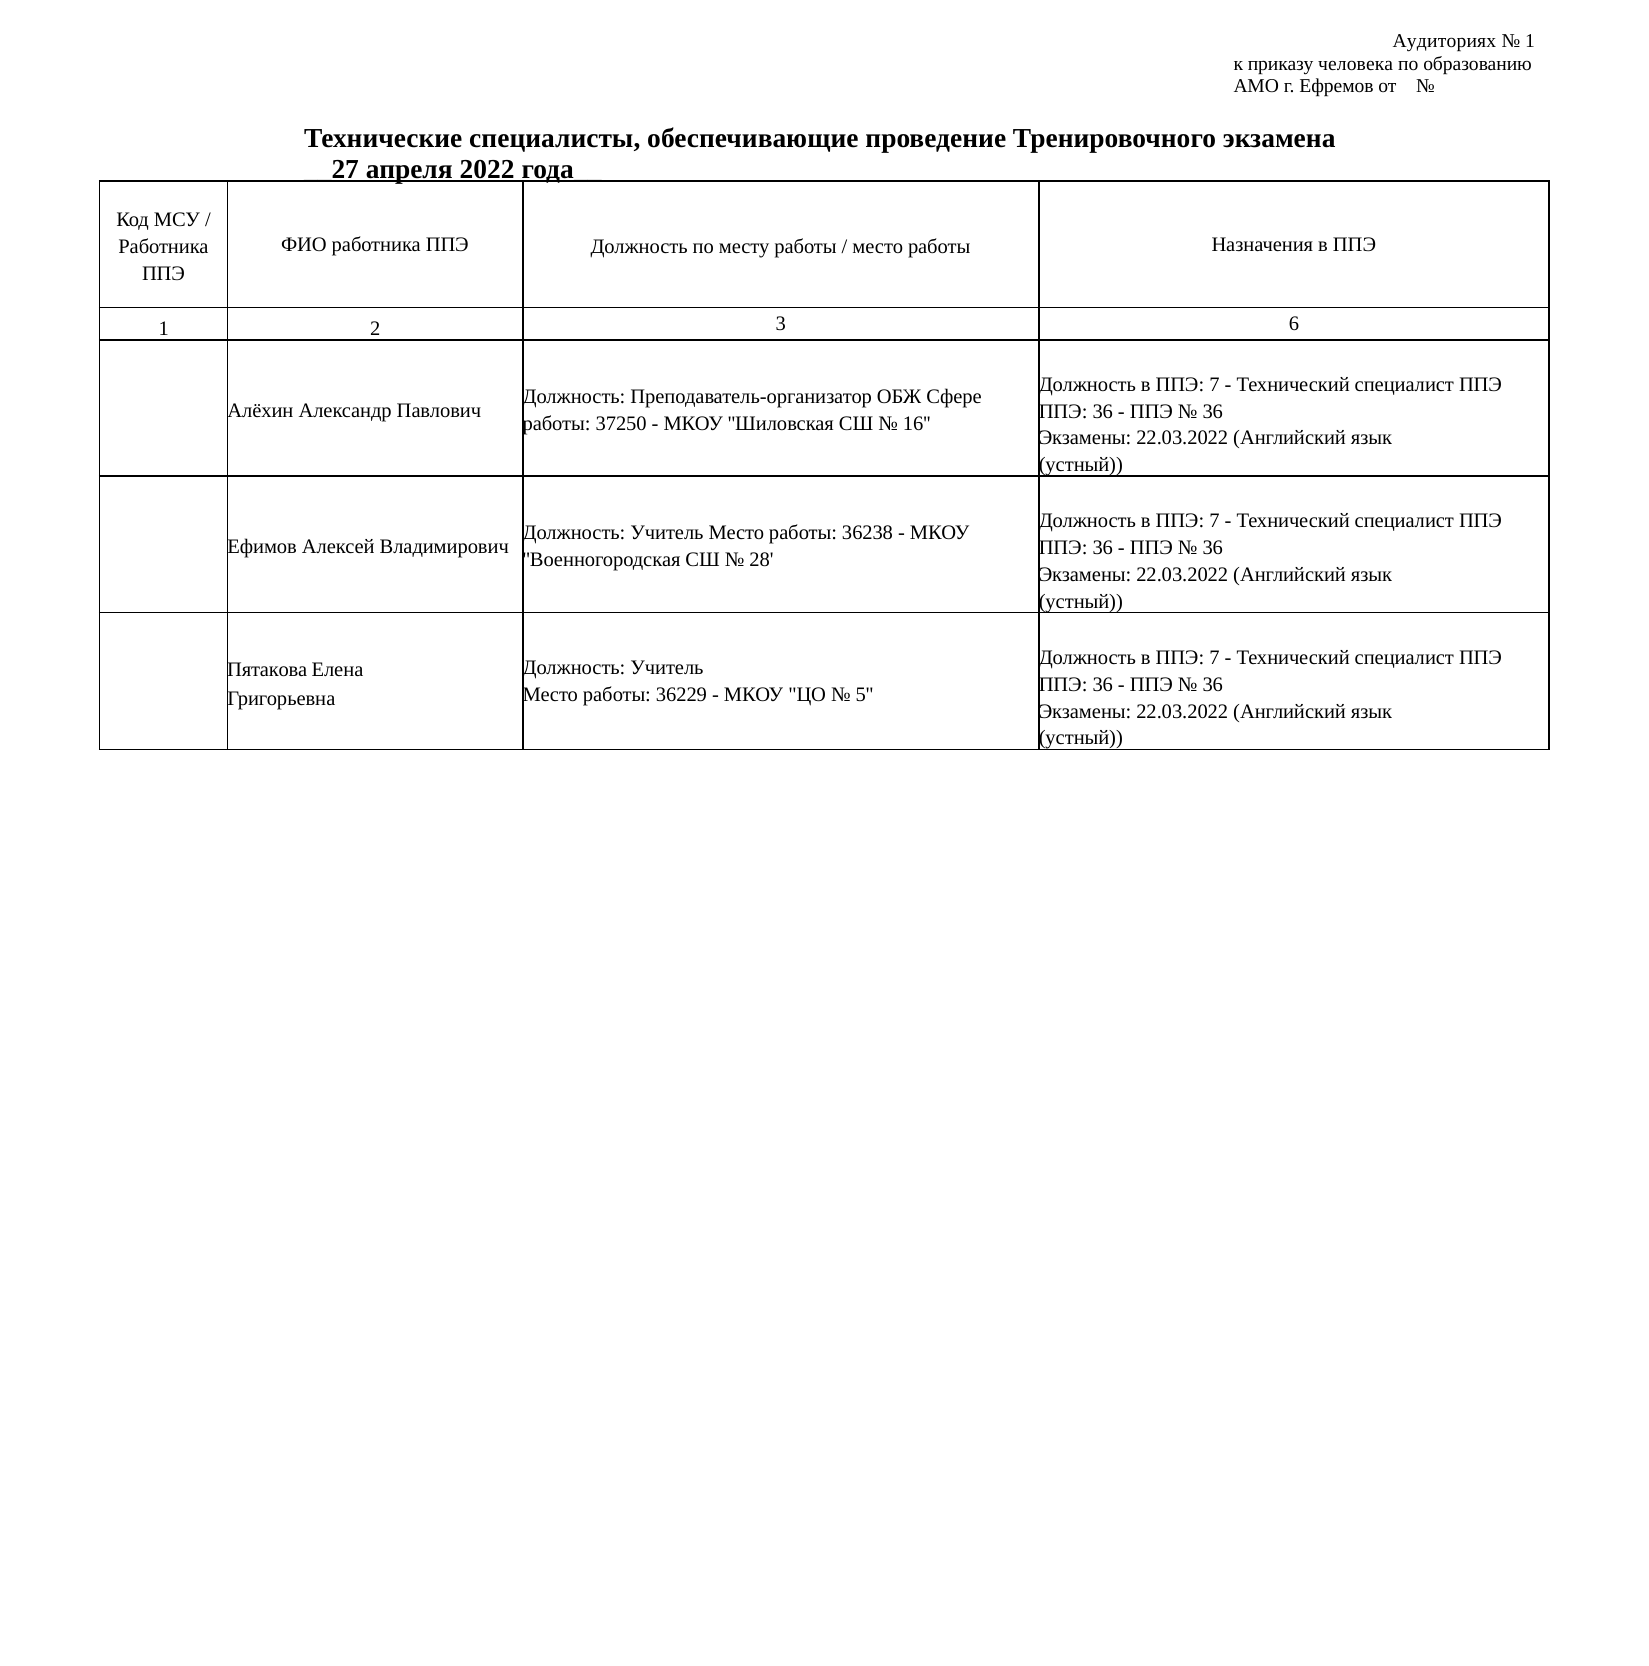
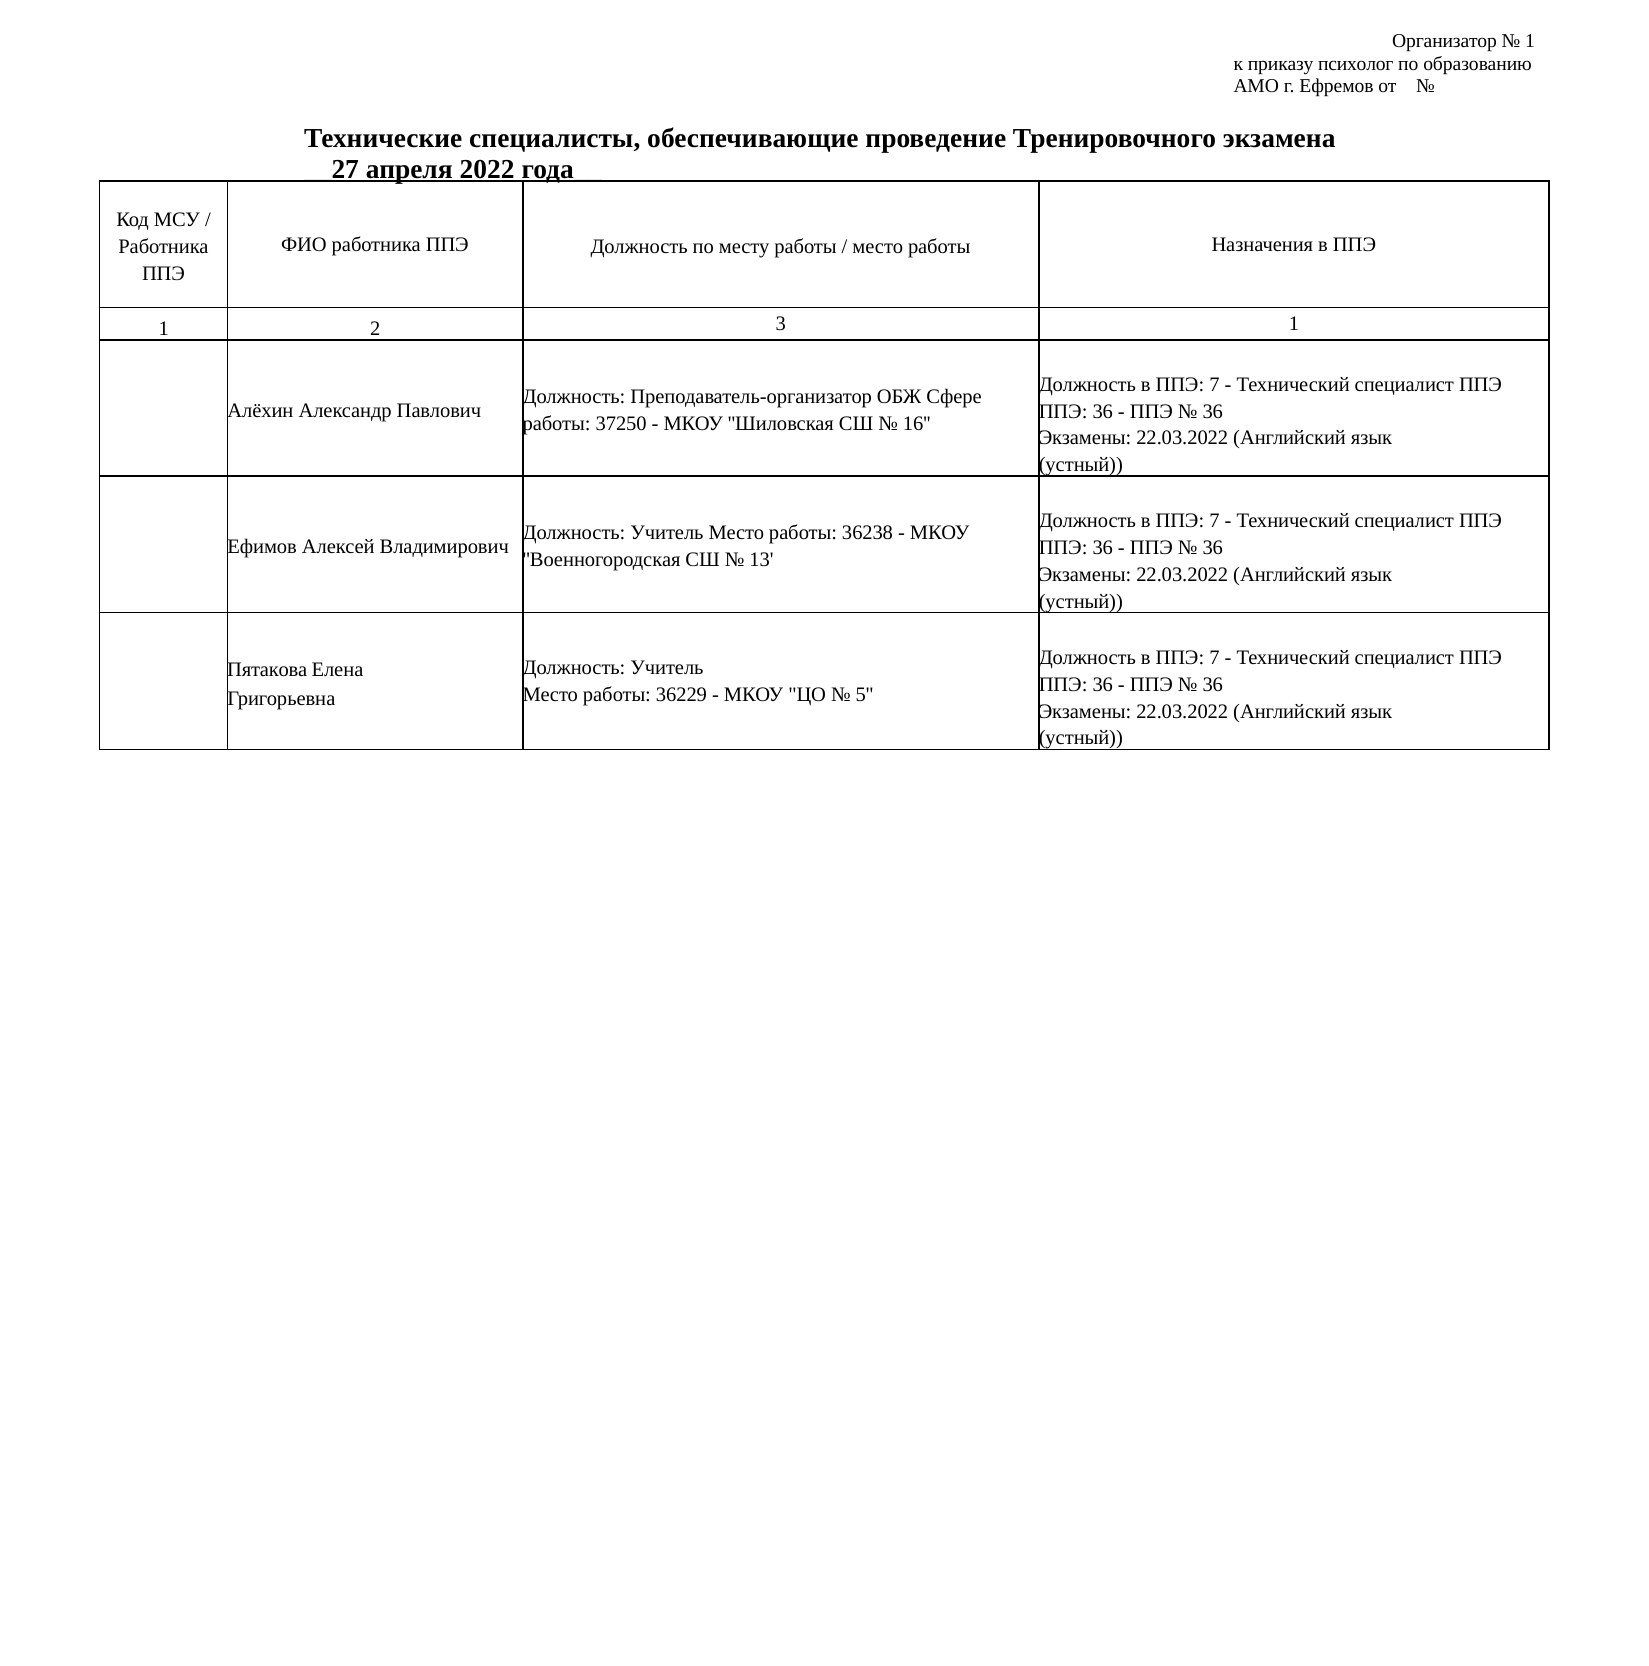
Аудиториях: Аудиториях -> Организатор
человека: человека -> психолог
3 6: 6 -> 1
28: 28 -> 13
